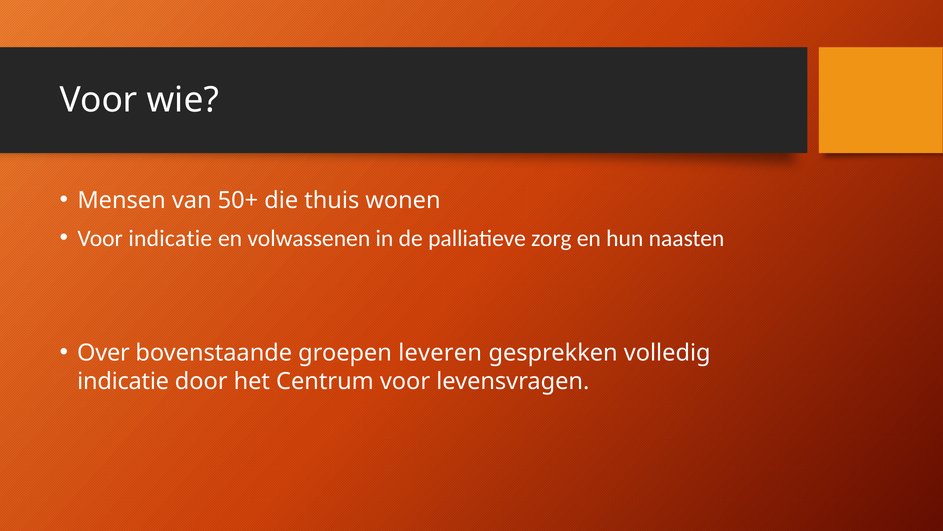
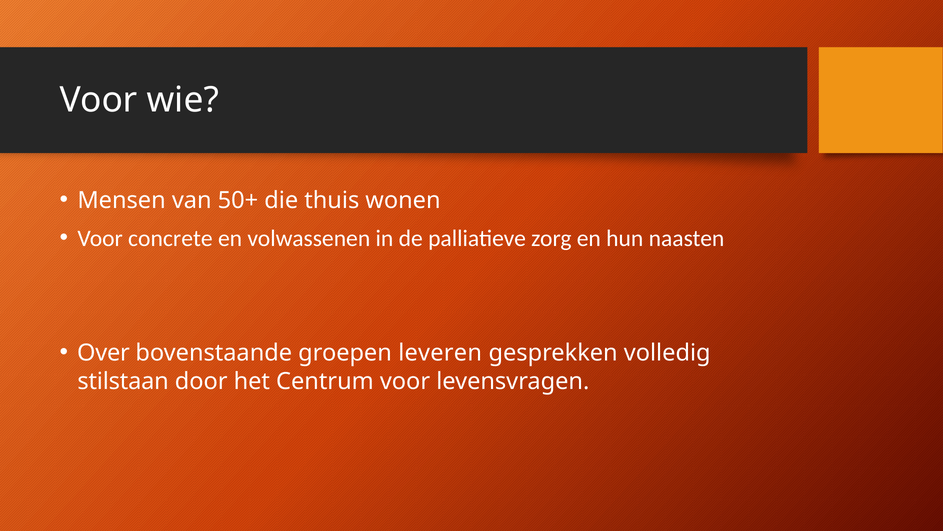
Voor indicatie: indicatie -> concrete
indicatie at (123, 381): indicatie -> stilstaan
